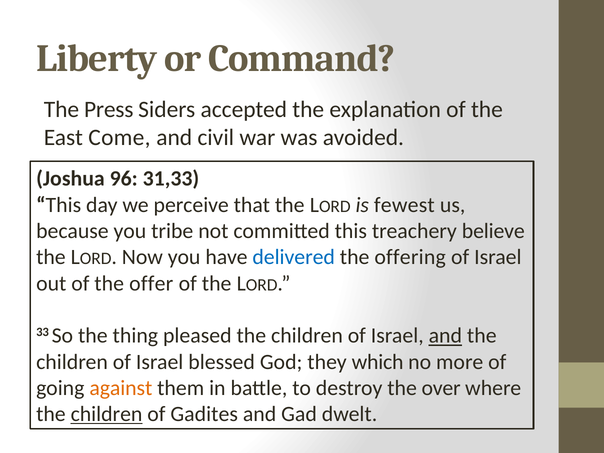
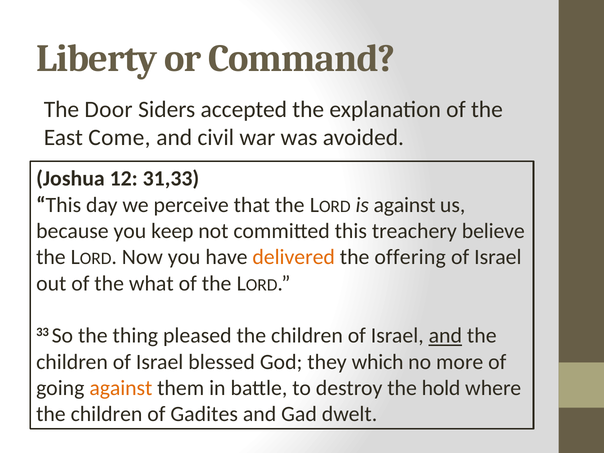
Press: Press -> Door
96: 96 -> 12
is fewest: fewest -> against
tribe: tribe -> keep
delivered colour: blue -> orange
offer: offer -> what
over: over -> hold
children at (107, 414) underline: present -> none
